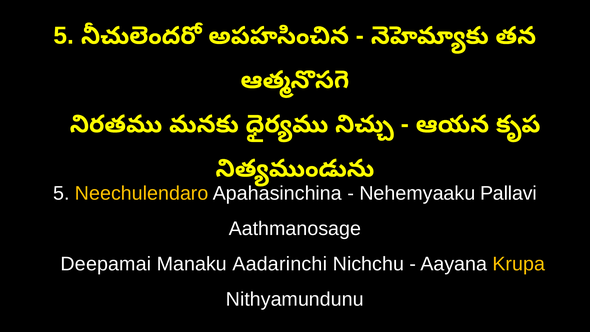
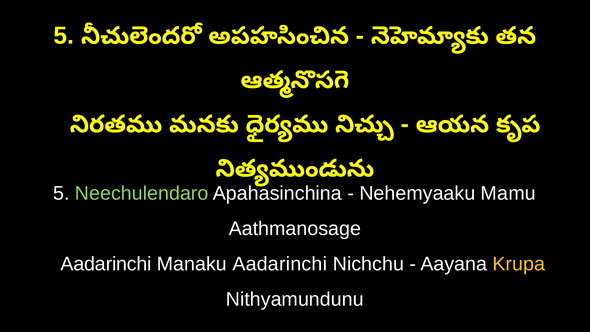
Neechulendaro colour: yellow -> light green
Pallavi: Pallavi -> Mamu
Deepamai at (106, 264): Deepamai -> Aadarinchi
